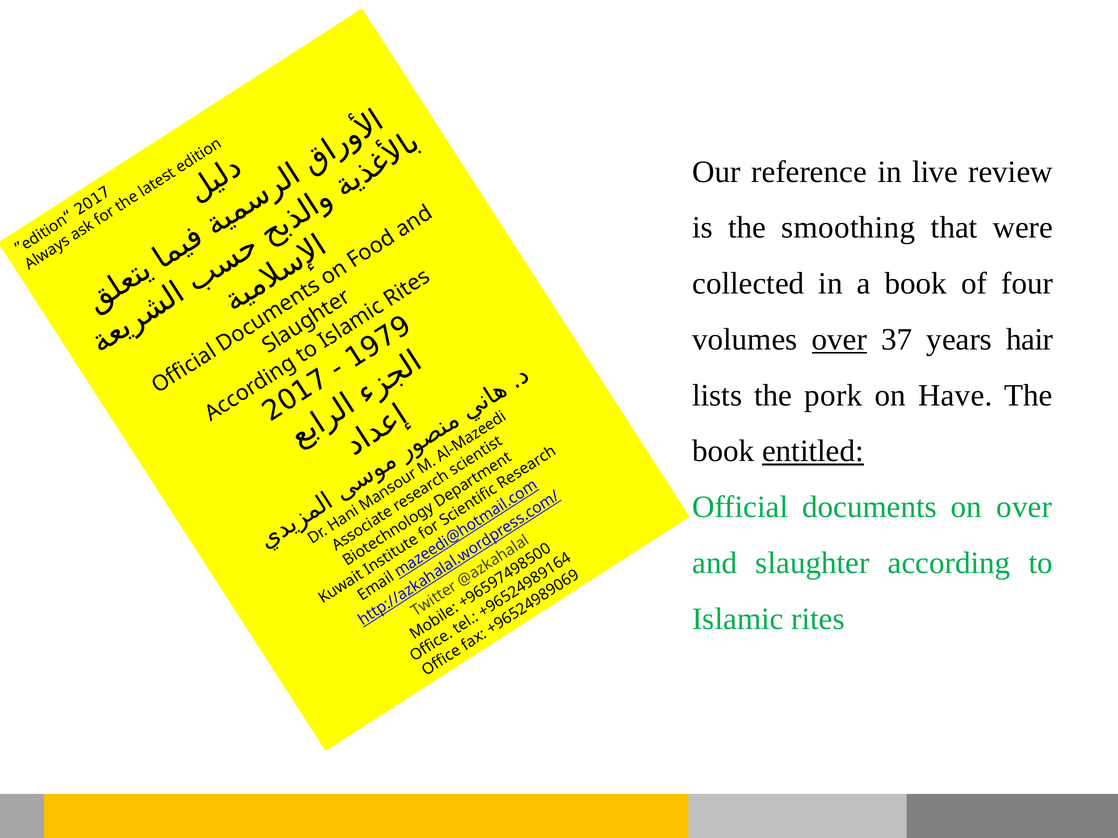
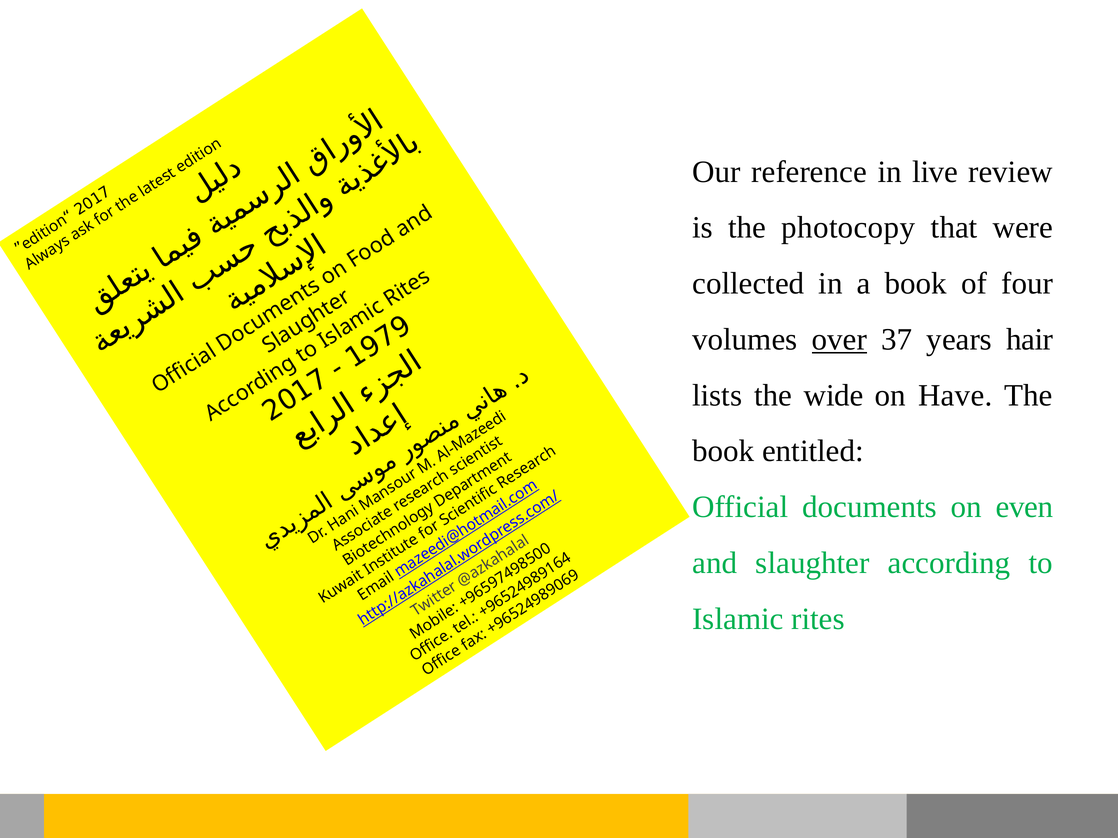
smoothing: smoothing -> photocopy
pork: pork -> wide
entitled underline: present -> none
on over: over -> even
